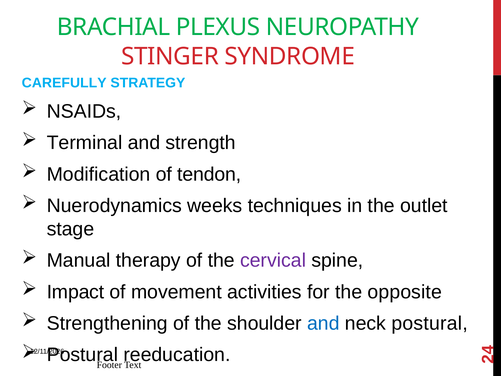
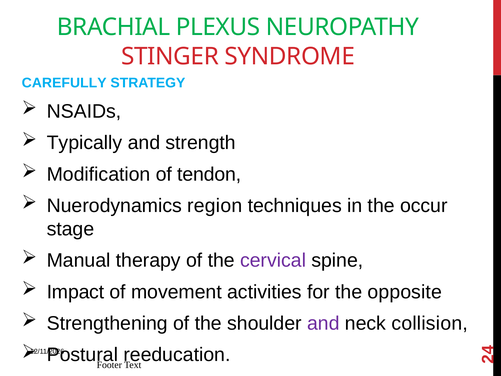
Terminal: Terminal -> Typically
weeks: weeks -> region
outlet: outlet -> occur
and at (323, 323) colour: blue -> purple
neck postural: postural -> collision
